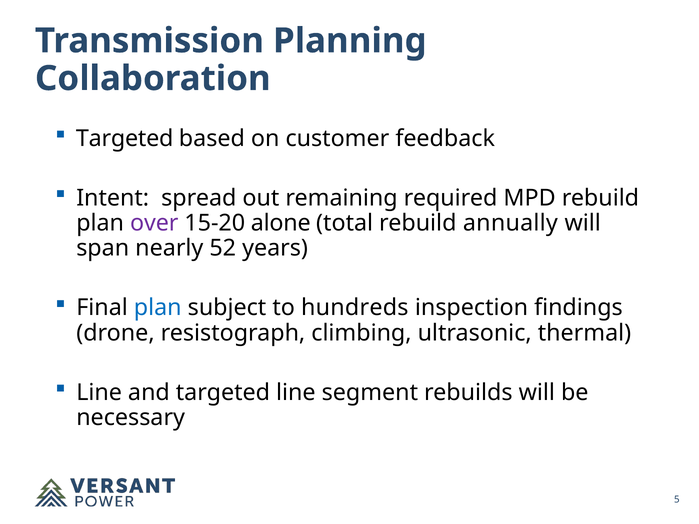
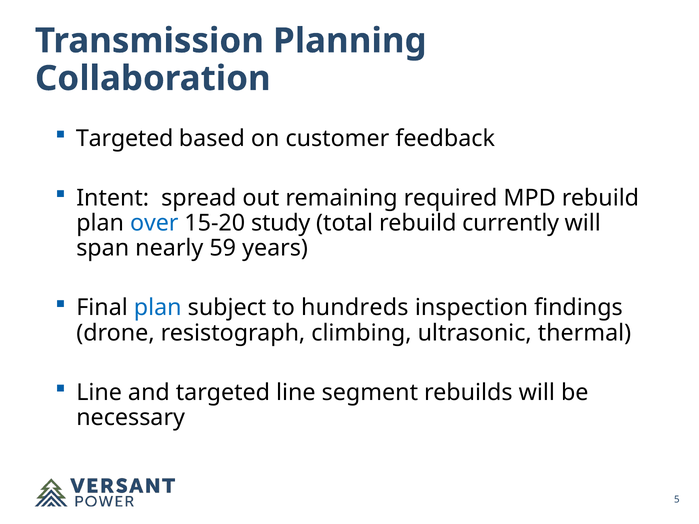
over colour: purple -> blue
alone: alone -> study
annually: annually -> currently
52: 52 -> 59
